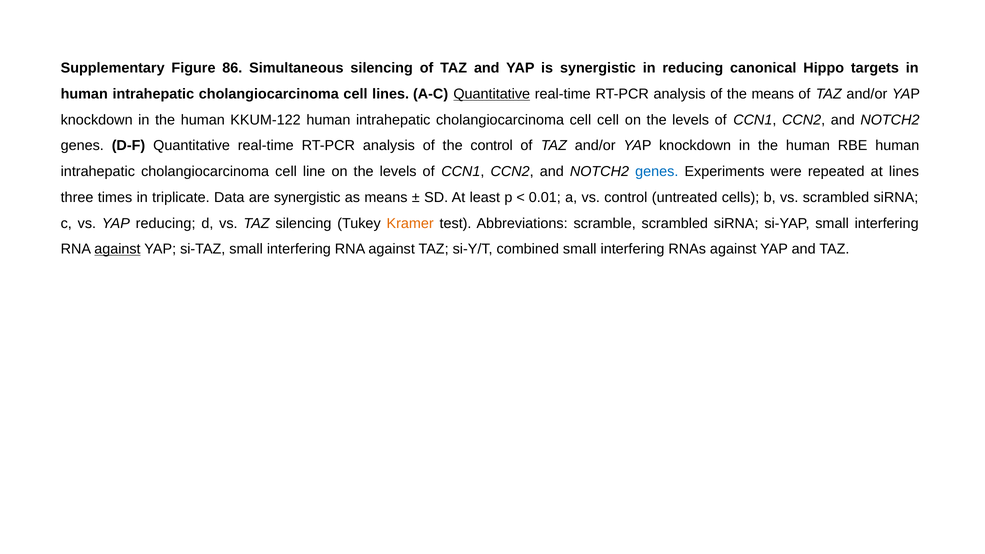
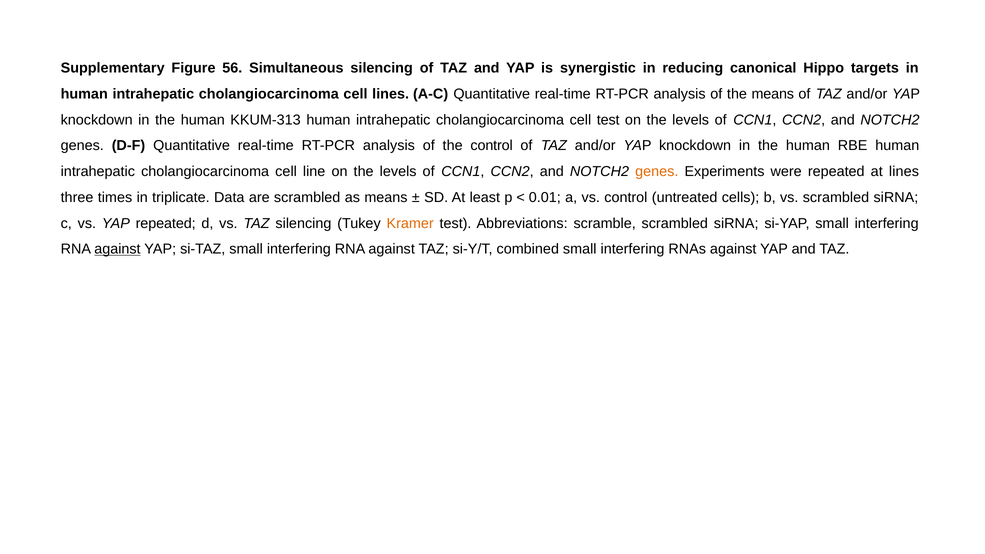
86: 86 -> 56
Quantitative at (492, 94) underline: present -> none
KKUM-122: KKUM-122 -> KKUM-313
cell cell: cell -> test
genes at (657, 172) colour: blue -> orange
are synergistic: synergistic -> scrambled
YAP reducing: reducing -> repeated
